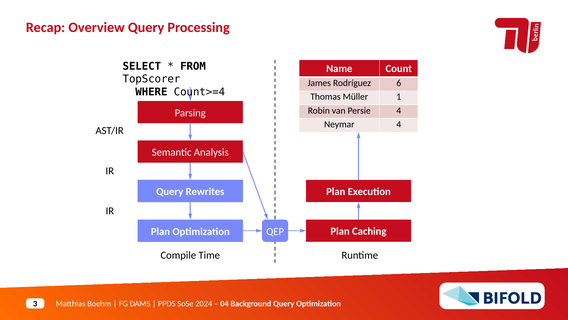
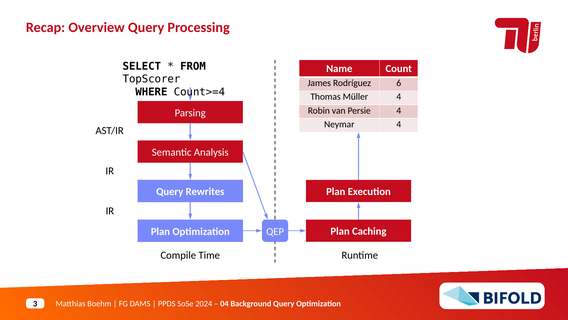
Müller 1: 1 -> 4
